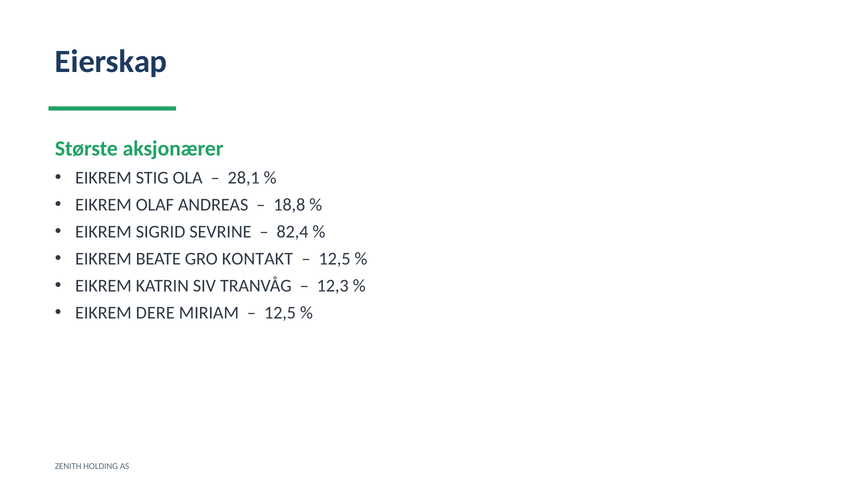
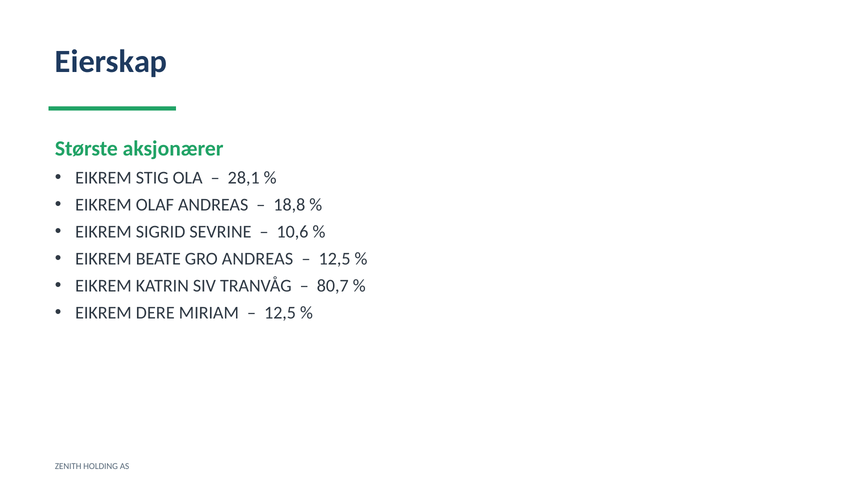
82,4: 82,4 -> 10,6
GRO KONTAKT: KONTAKT -> ANDREAS
12,3: 12,3 -> 80,7
